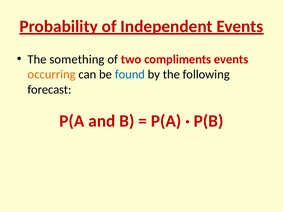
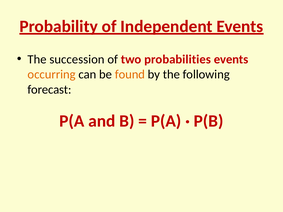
something: something -> succession
compliments: compliments -> probabilities
found colour: blue -> orange
